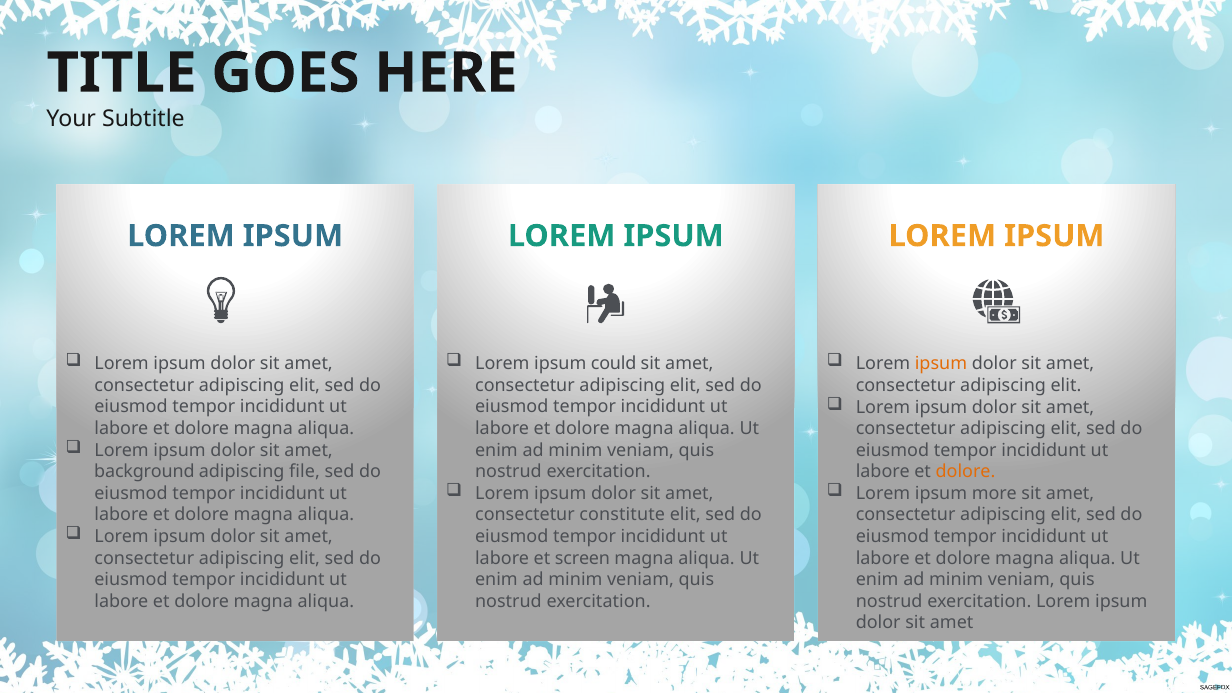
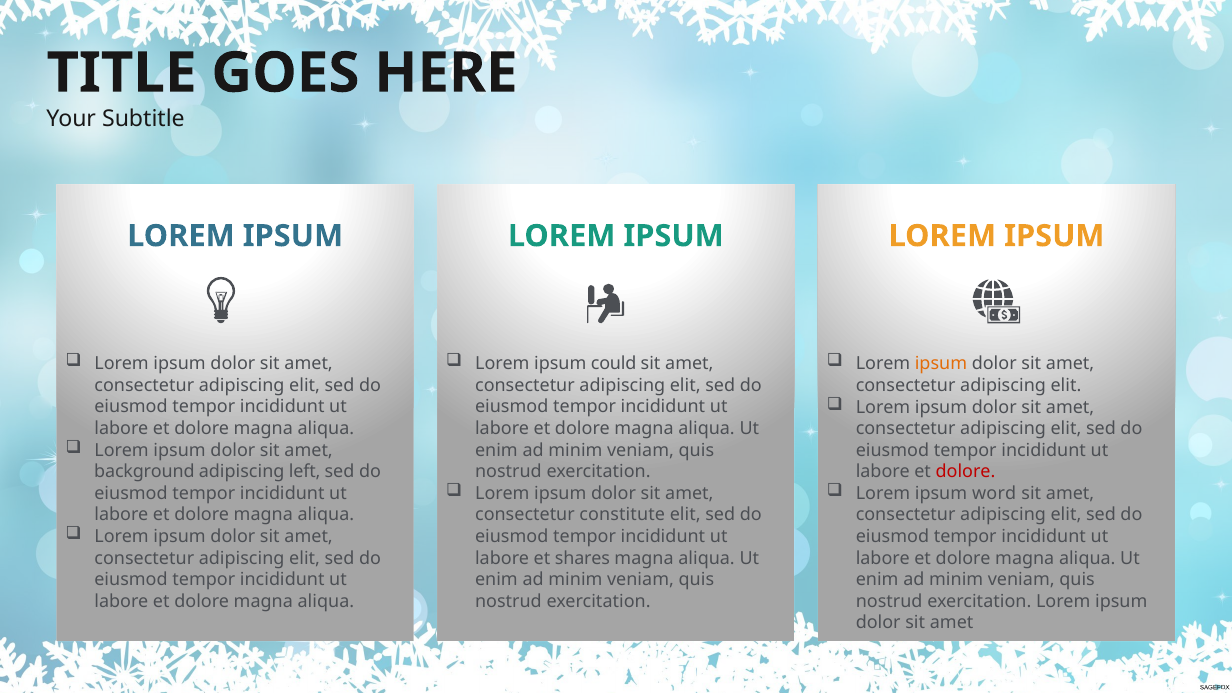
file: file -> left
dolore at (966, 472) colour: orange -> red
more: more -> word
screen: screen -> shares
